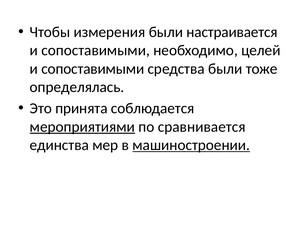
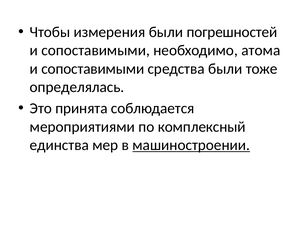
настраивается: настраивается -> погрешностей
целей: целей -> атома
мероприятиями underline: present -> none
сравнивается: сравнивается -> комплексный
